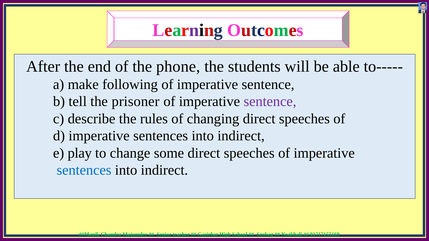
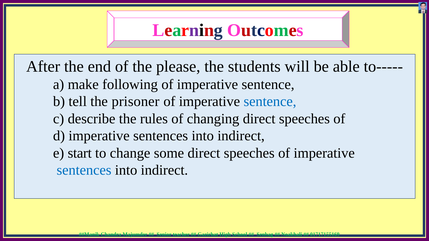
phone: phone -> please
sentence at (270, 102) colour: purple -> blue
play: play -> start
